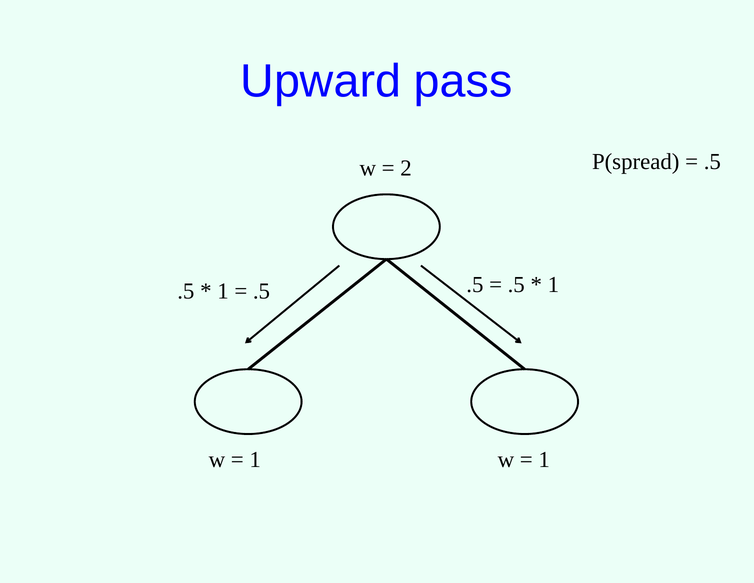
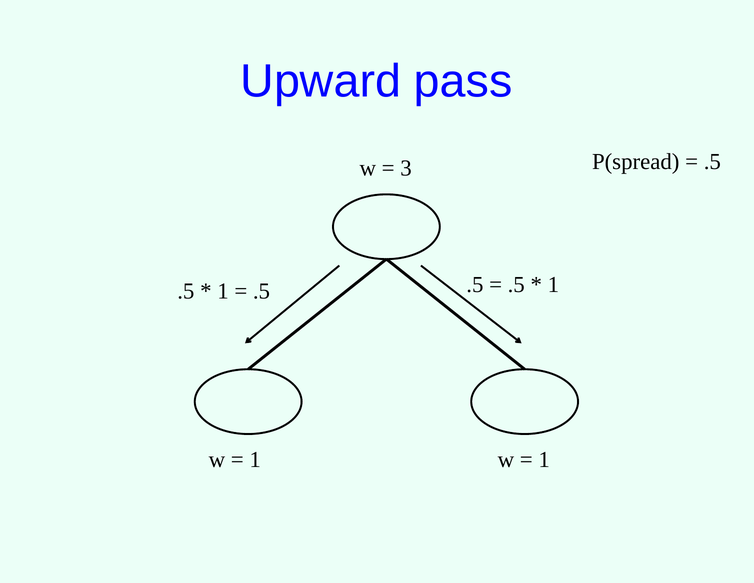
2: 2 -> 3
